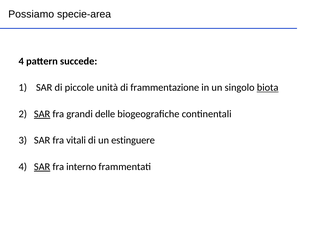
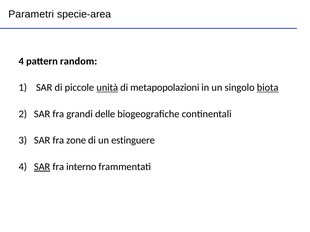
Possiamo: Possiamo -> Parametri
succede: succede -> random
unità underline: none -> present
frammentazione: frammentazione -> metapopolazioni
SAR at (42, 114) underline: present -> none
vitali: vitali -> zone
